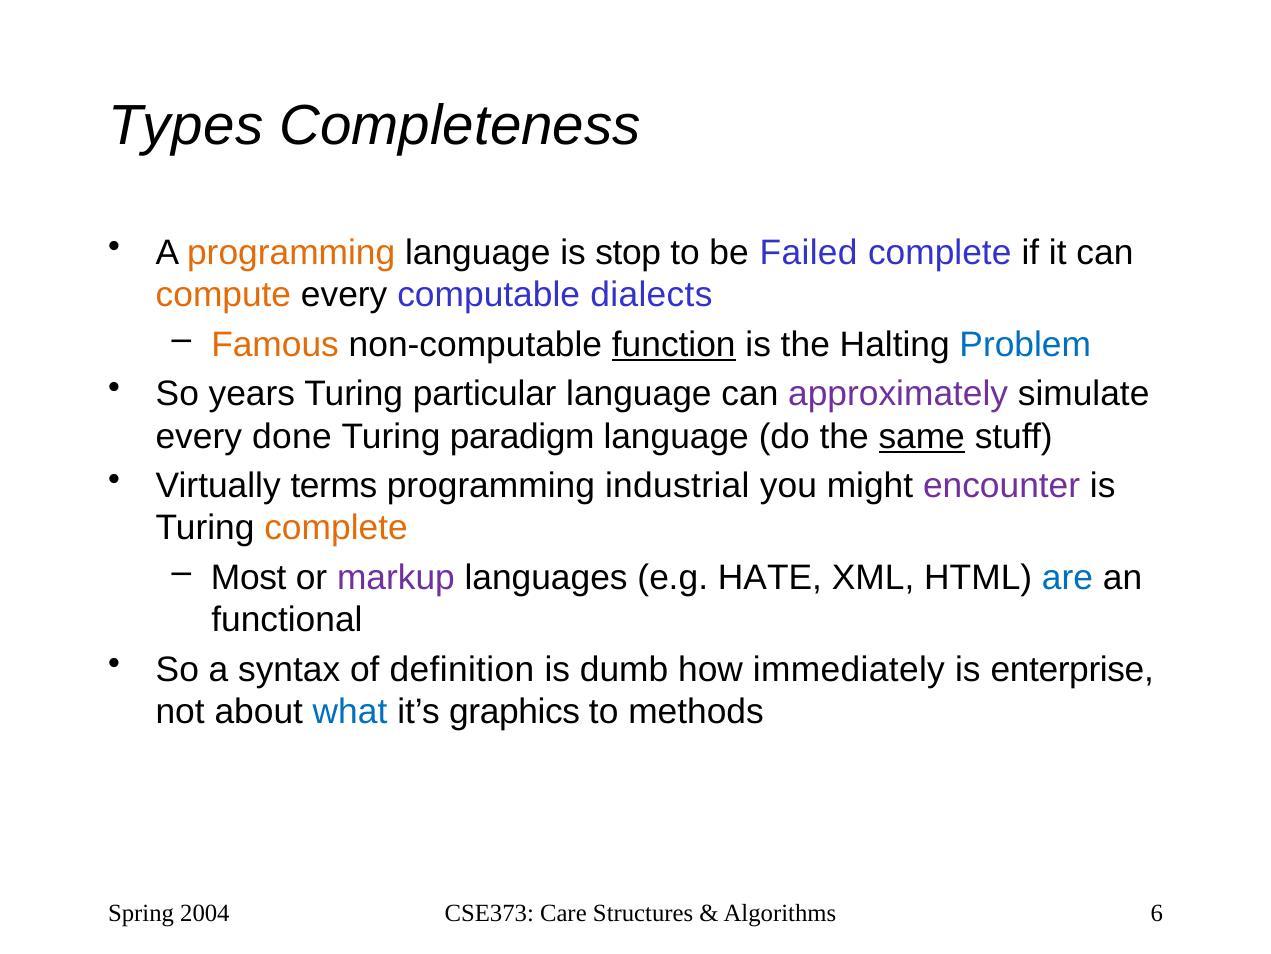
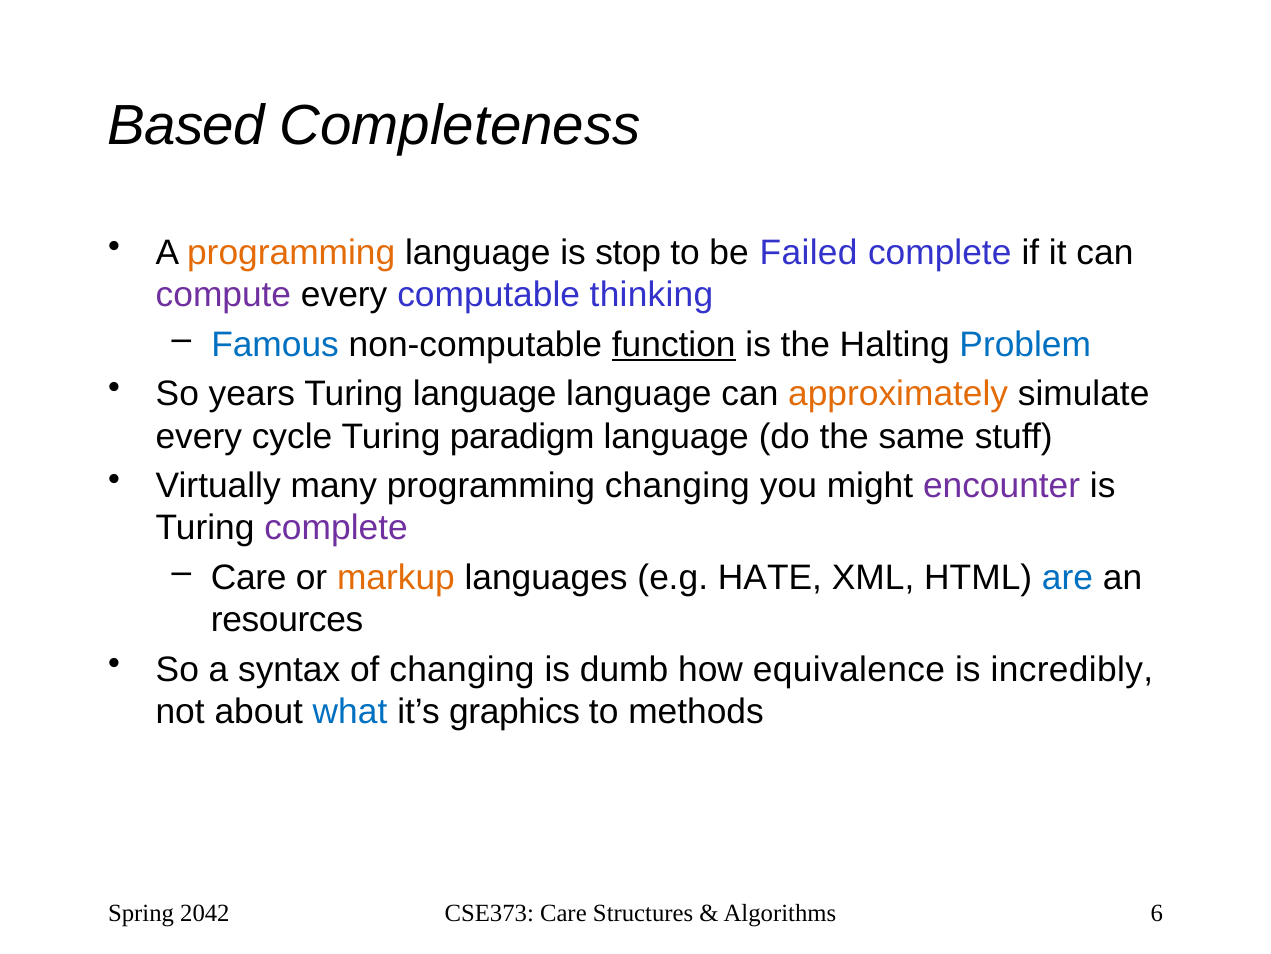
Types: Types -> Based
compute colour: orange -> purple
dialects: dialects -> thinking
Famous colour: orange -> blue
Turing particular: particular -> language
approximately colour: purple -> orange
done: done -> cycle
same underline: present -> none
terms: terms -> many
programming industrial: industrial -> changing
complete at (336, 528) colour: orange -> purple
Most at (249, 577): Most -> Care
markup colour: purple -> orange
functional: functional -> resources
of definition: definition -> changing
immediately: immediately -> equivalence
enterprise: enterprise -> incredibly
2004: 2004 -> 2042
